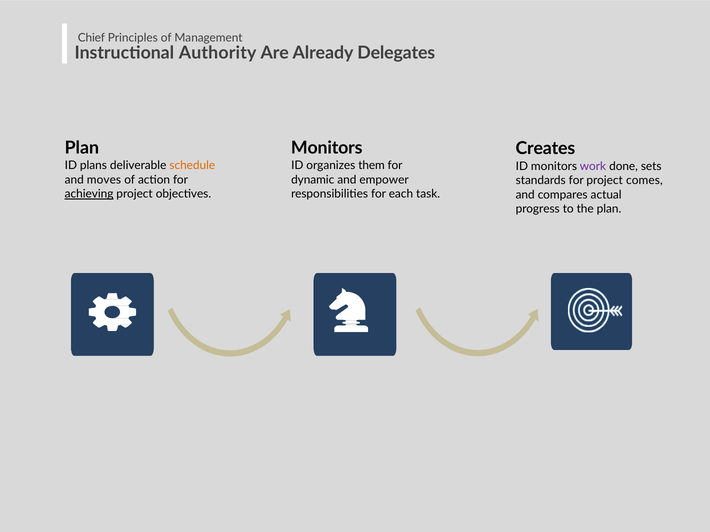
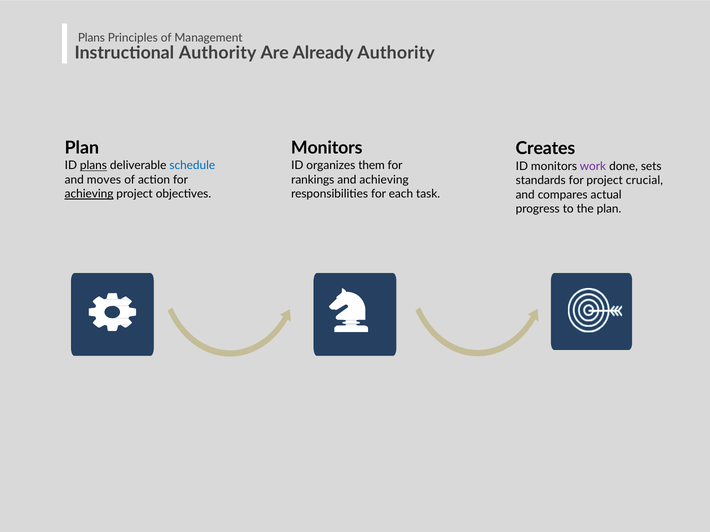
Chief at (91, 38): Chief -> Plans
Already Delegates: Delegates -> Authority
plans at (93, 166) underline: none -> present
schedule colour: orange -> blue
dynamic: dynamic -> rankings
and empower: empower -> achieving
comes: comes -> crucial
